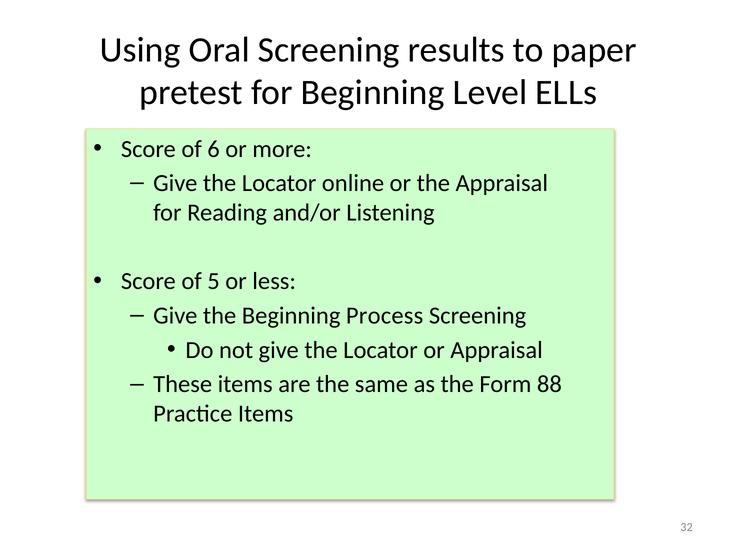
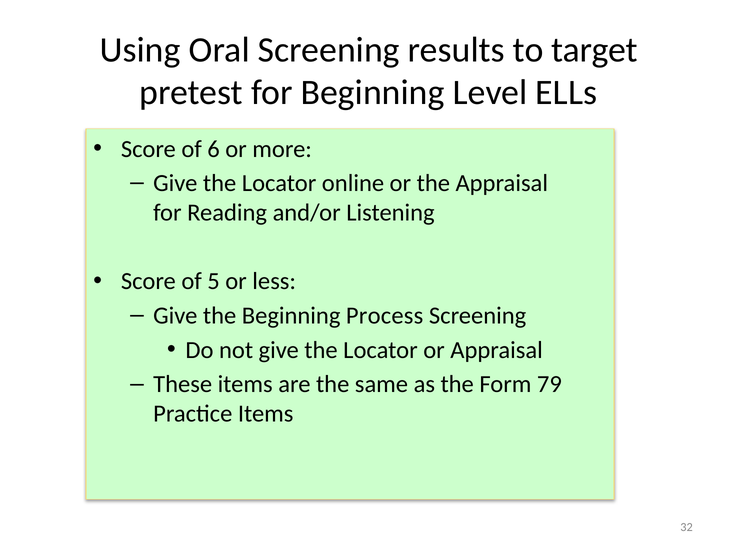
paper: paper -> target
88: 88 -> 79
